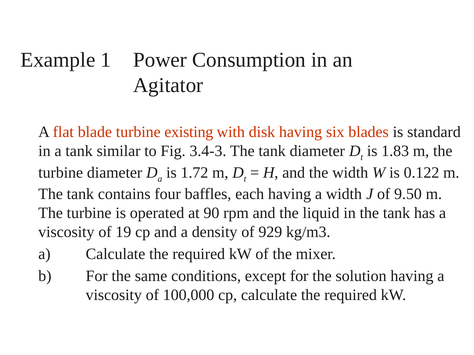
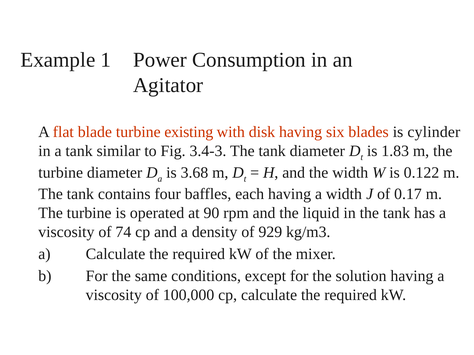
standard: standard -> cylinder
1.72: 1.72 -> 3.68
9.50: 9.50 -> 0.17
19: 19 -> 74
